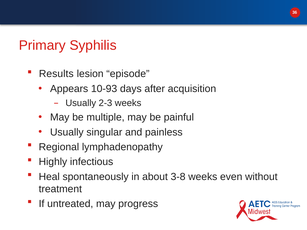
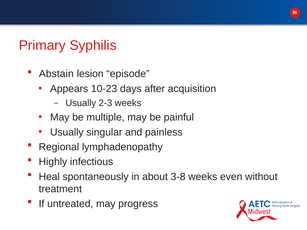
Results: Results -> Abstain
10-93: 10-93 -> 10-23
